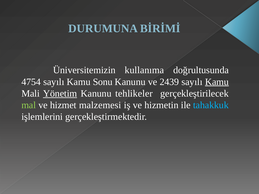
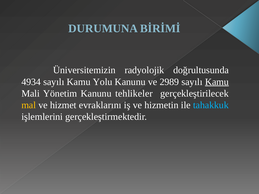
kullanıma: kullanıma -> radyolojik
4754: 4754 -> 4934
Sonu: Sonu -> Yolu
2439: 2439 -> 2989
Yönetim underline: present -> none
mal colour: light green -> yellow
malzemesi: malzemesi -> evraklarını
